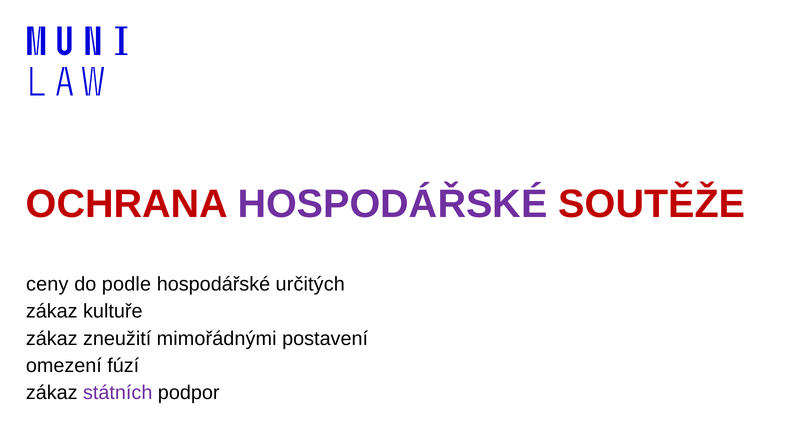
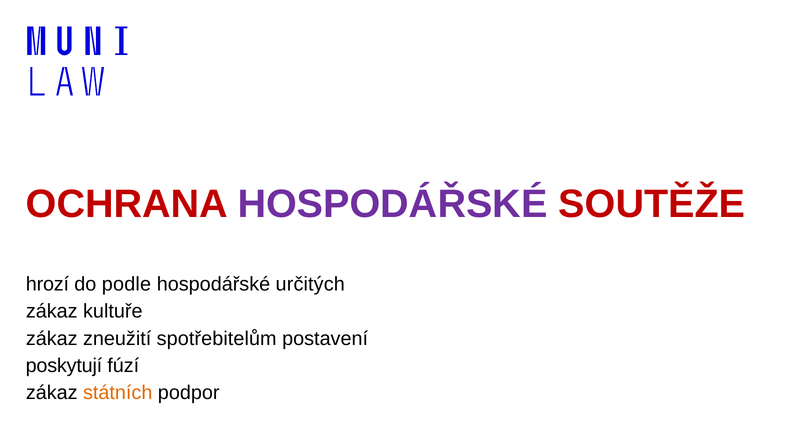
ceny: ceny -> hrozí
mimořádnými: mimořádnými -> spotřebitelům
omezení: omezení -> poskytují
státních colour: purple -> orange
